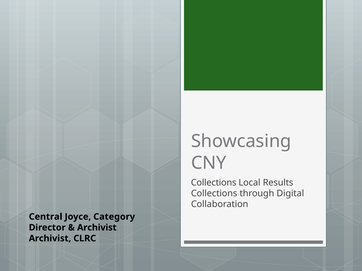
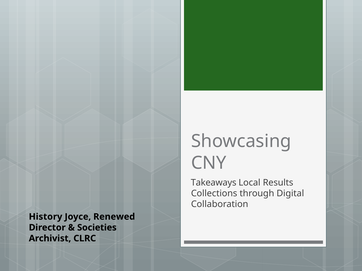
Collections at (214, 183): Collections -> Takeaways
Central: Central -> History
Category: Category -> Renewed
Archivist at (97, 228): Archivist -> Societies
